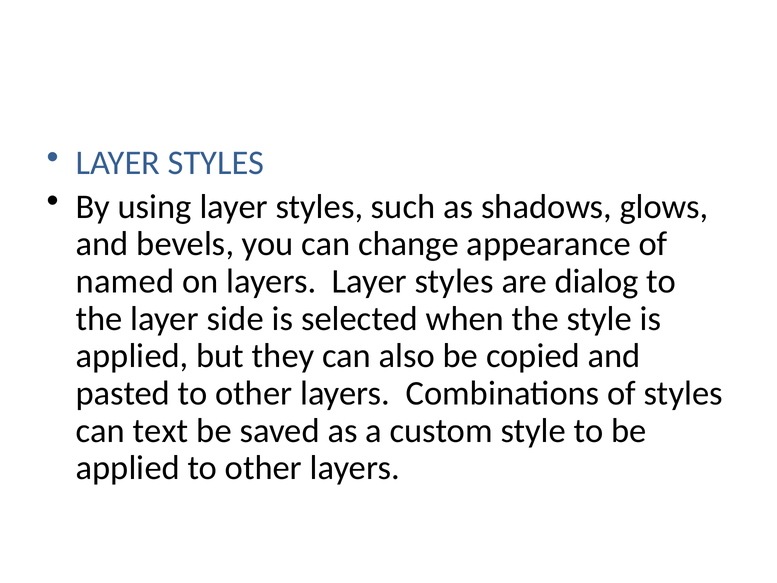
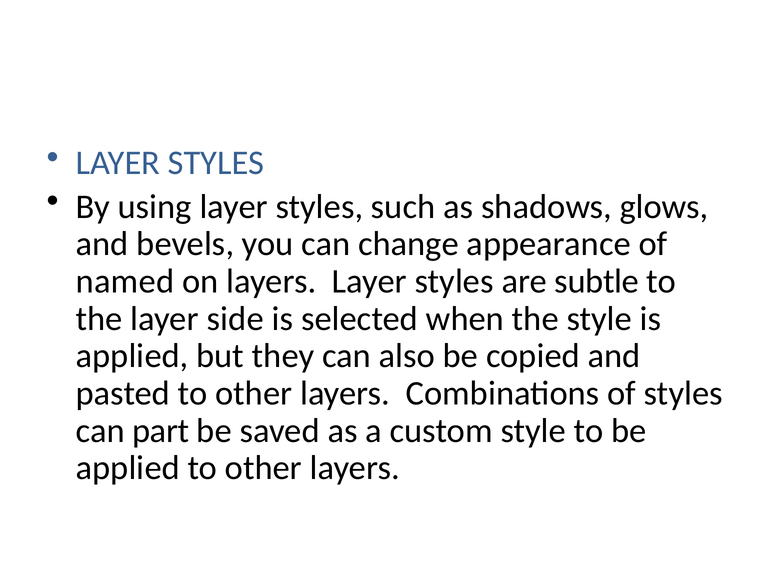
dialog: dialog -> subtle
text: text -> part
